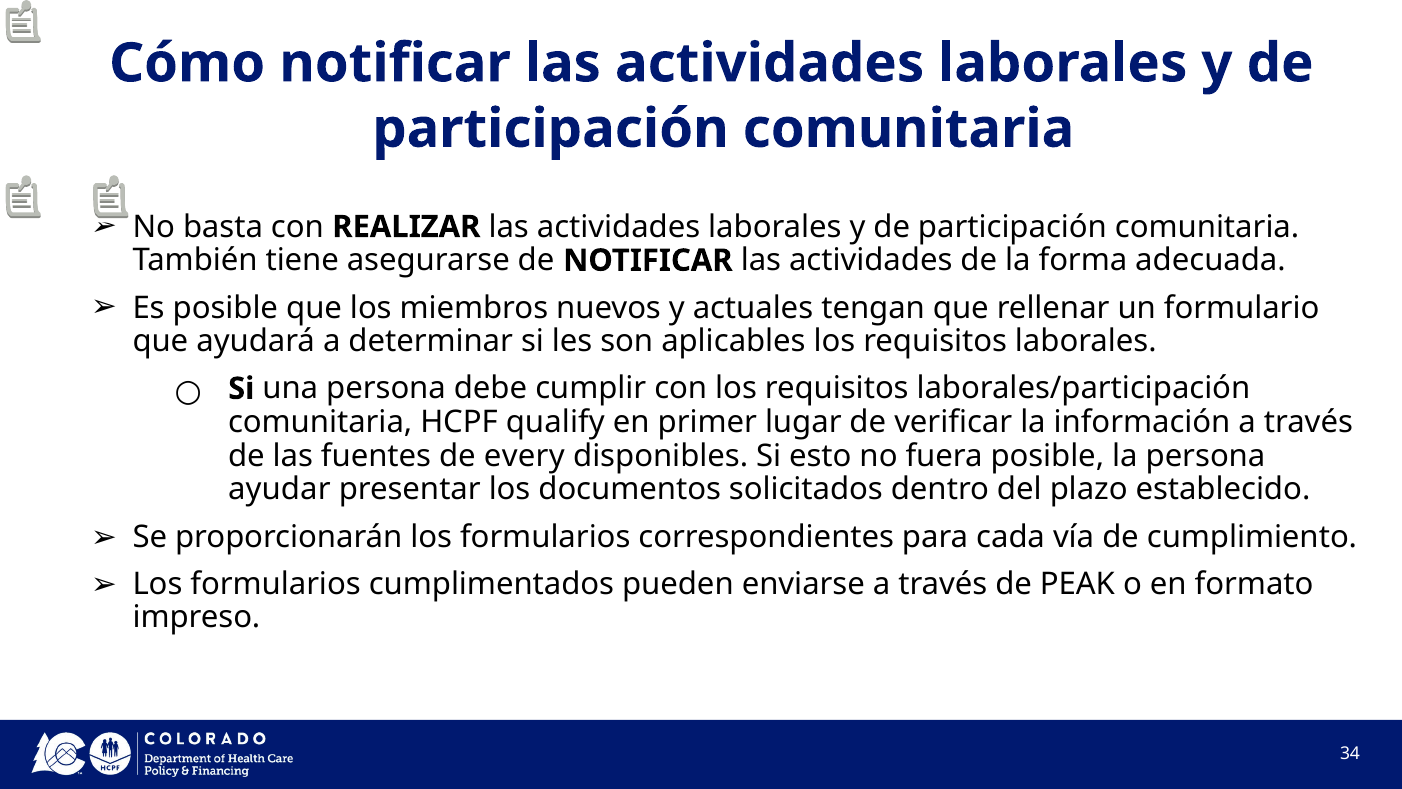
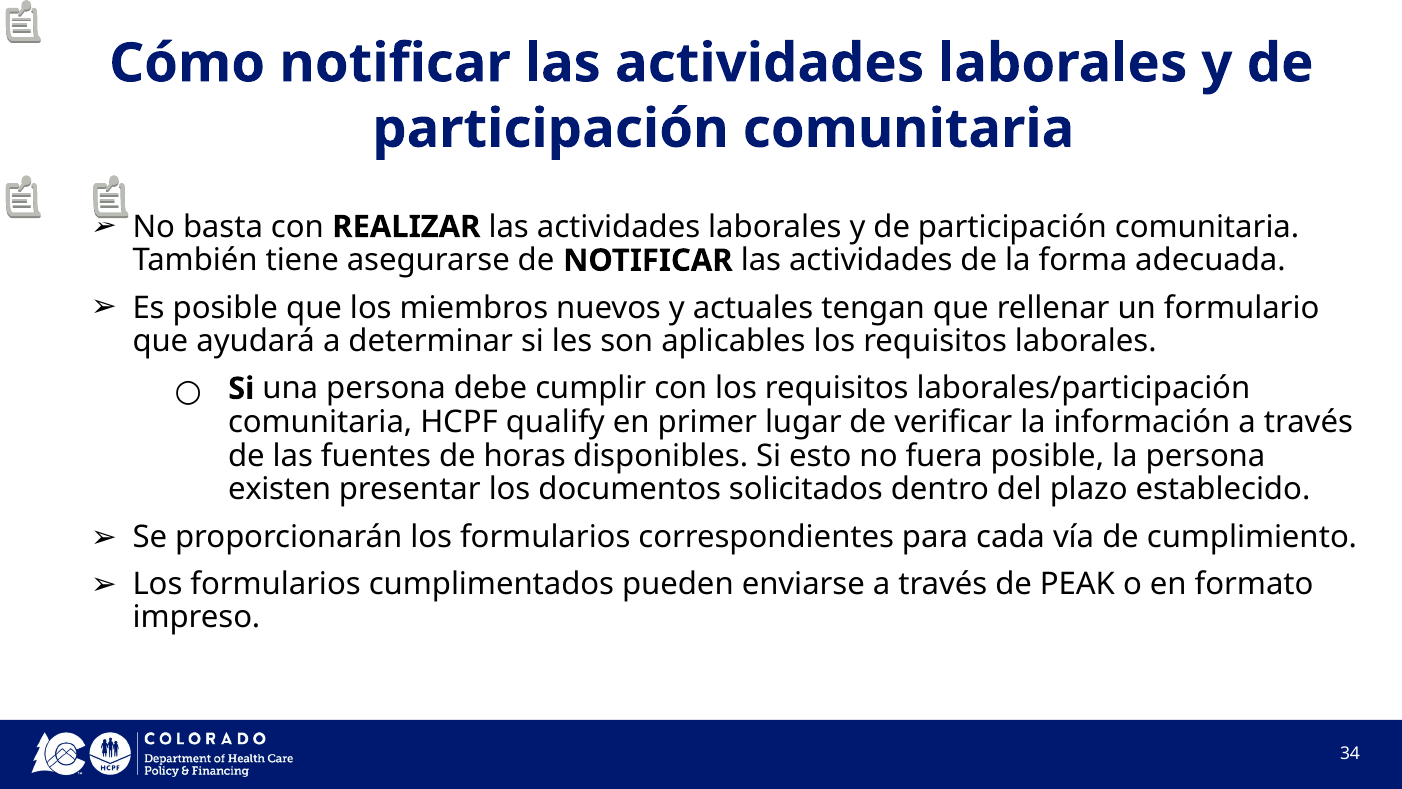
every: every -> horas
ayudar: ayudar -> existen
